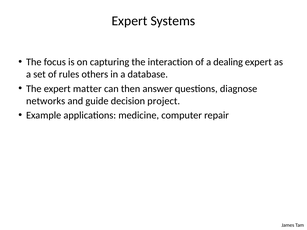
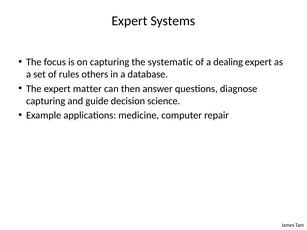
interaction: interaction -> systematic
networks at (46, 101): networks -> capturing
project: project -> science
